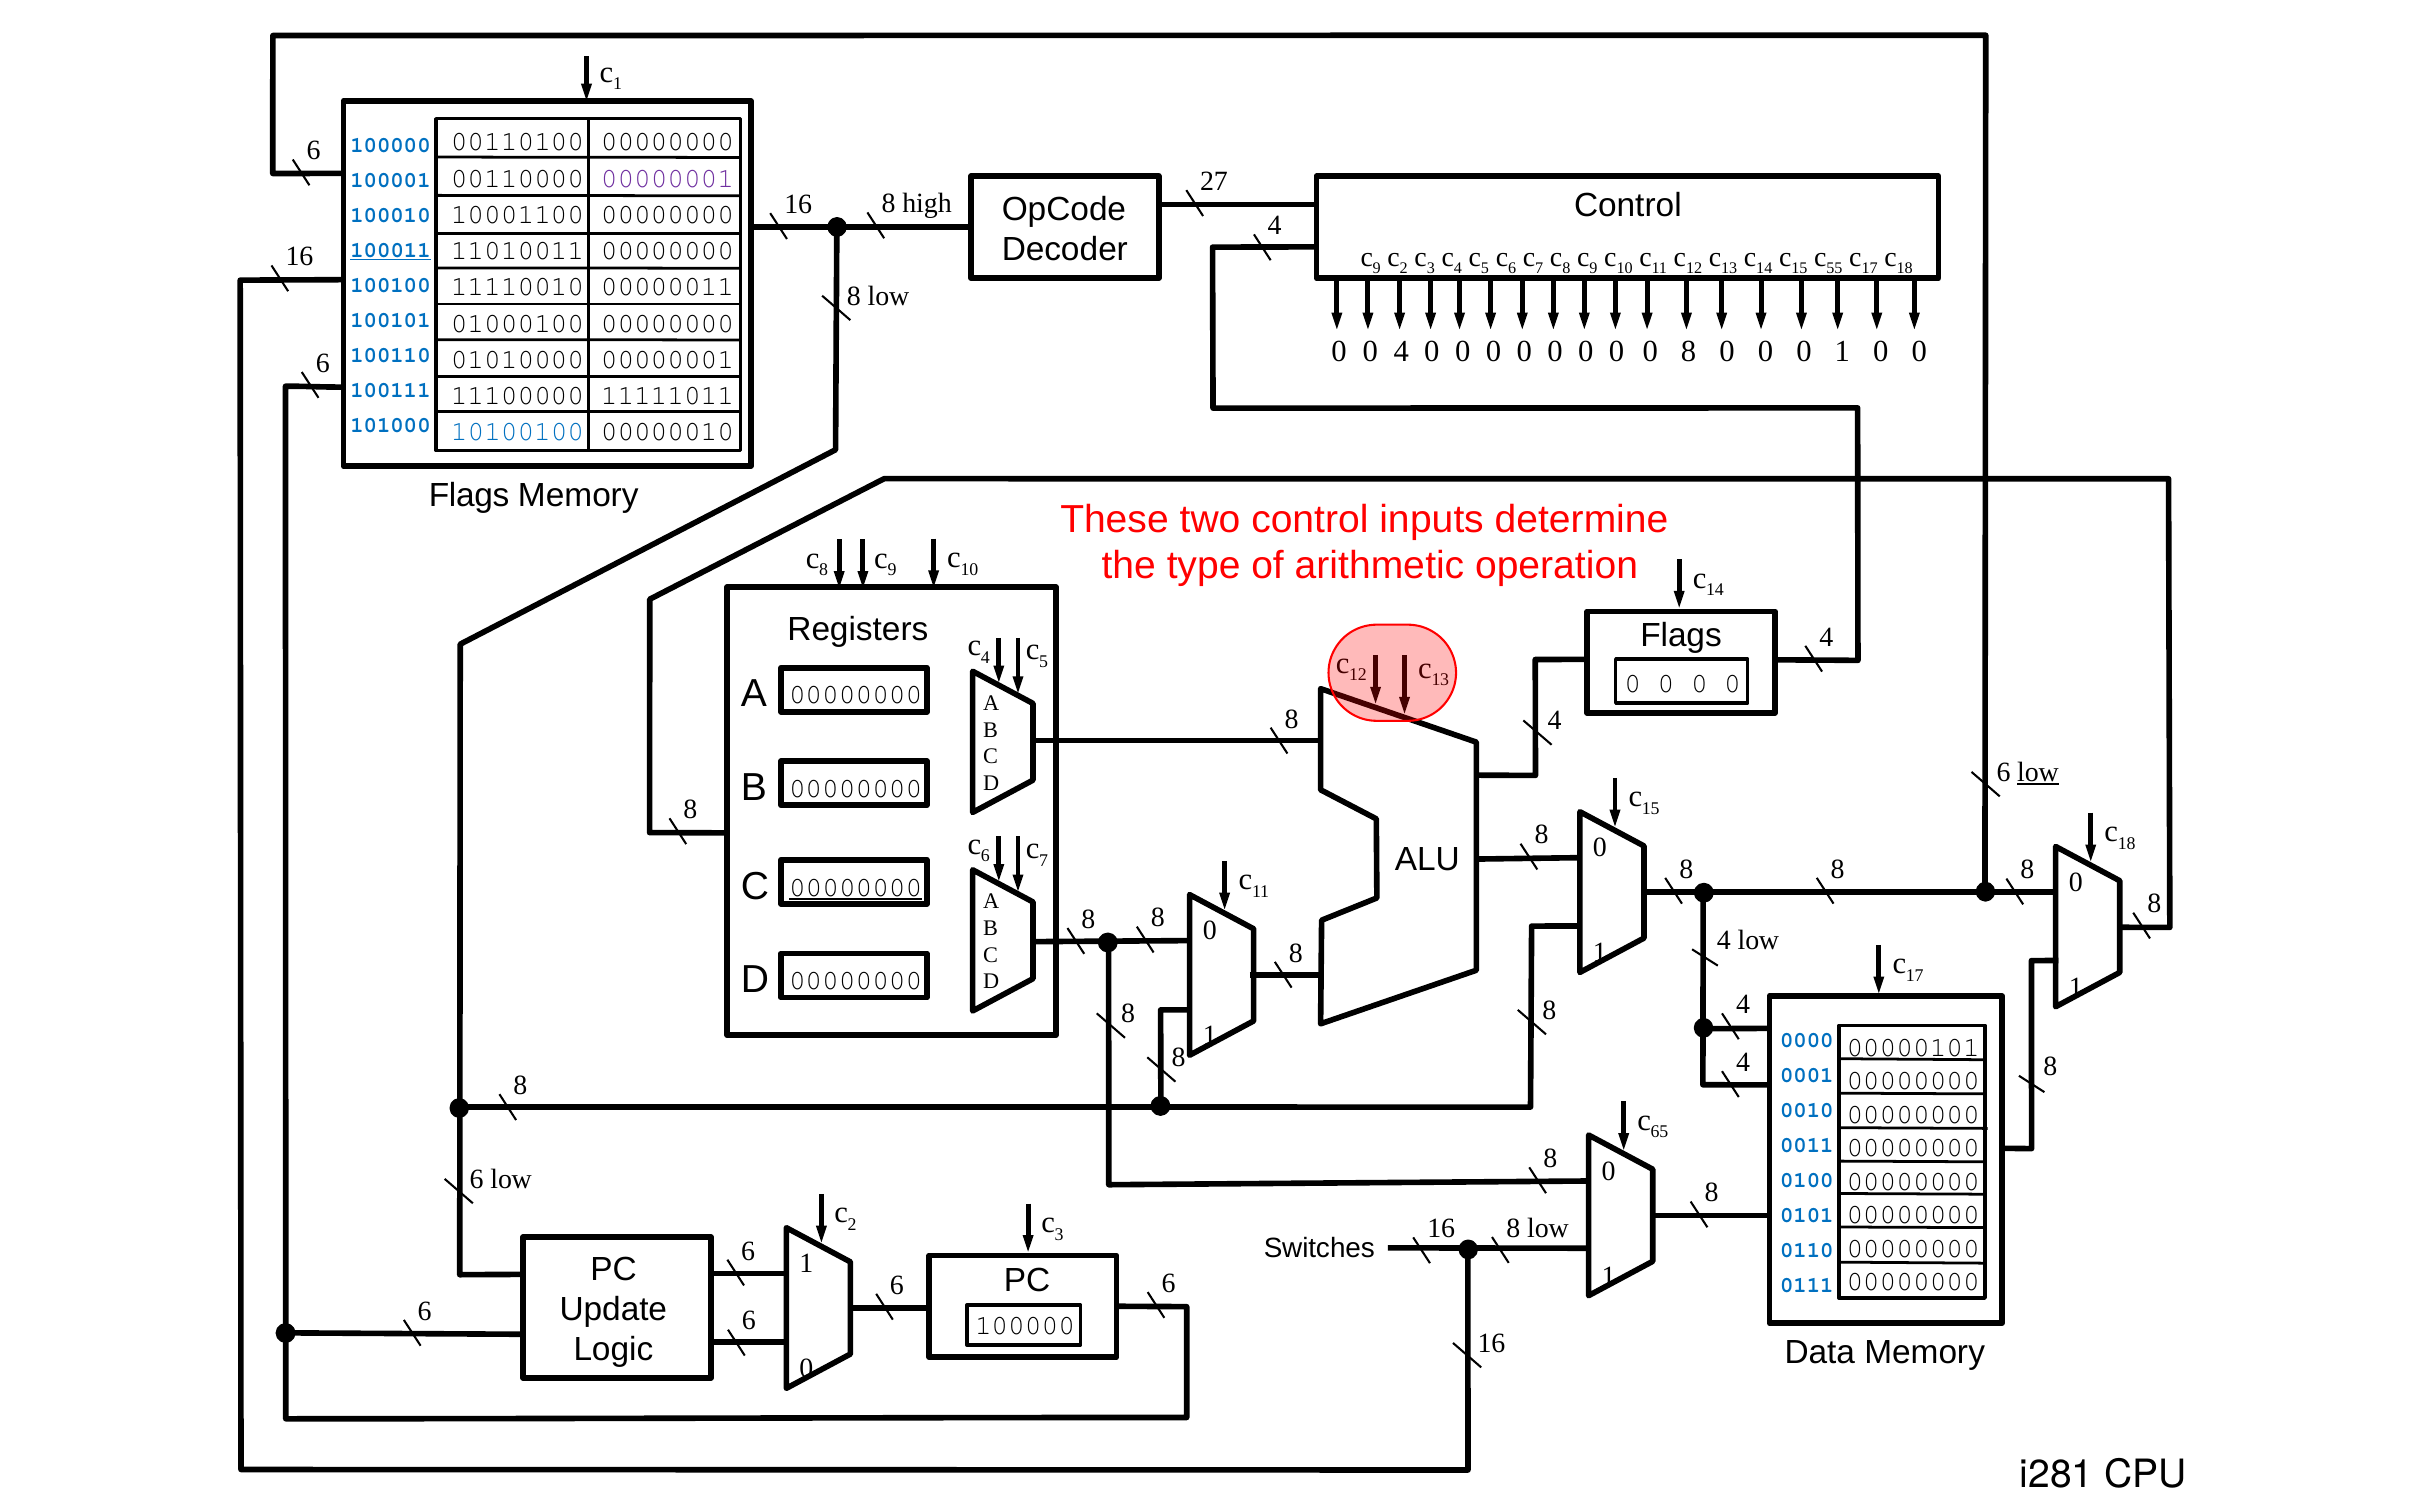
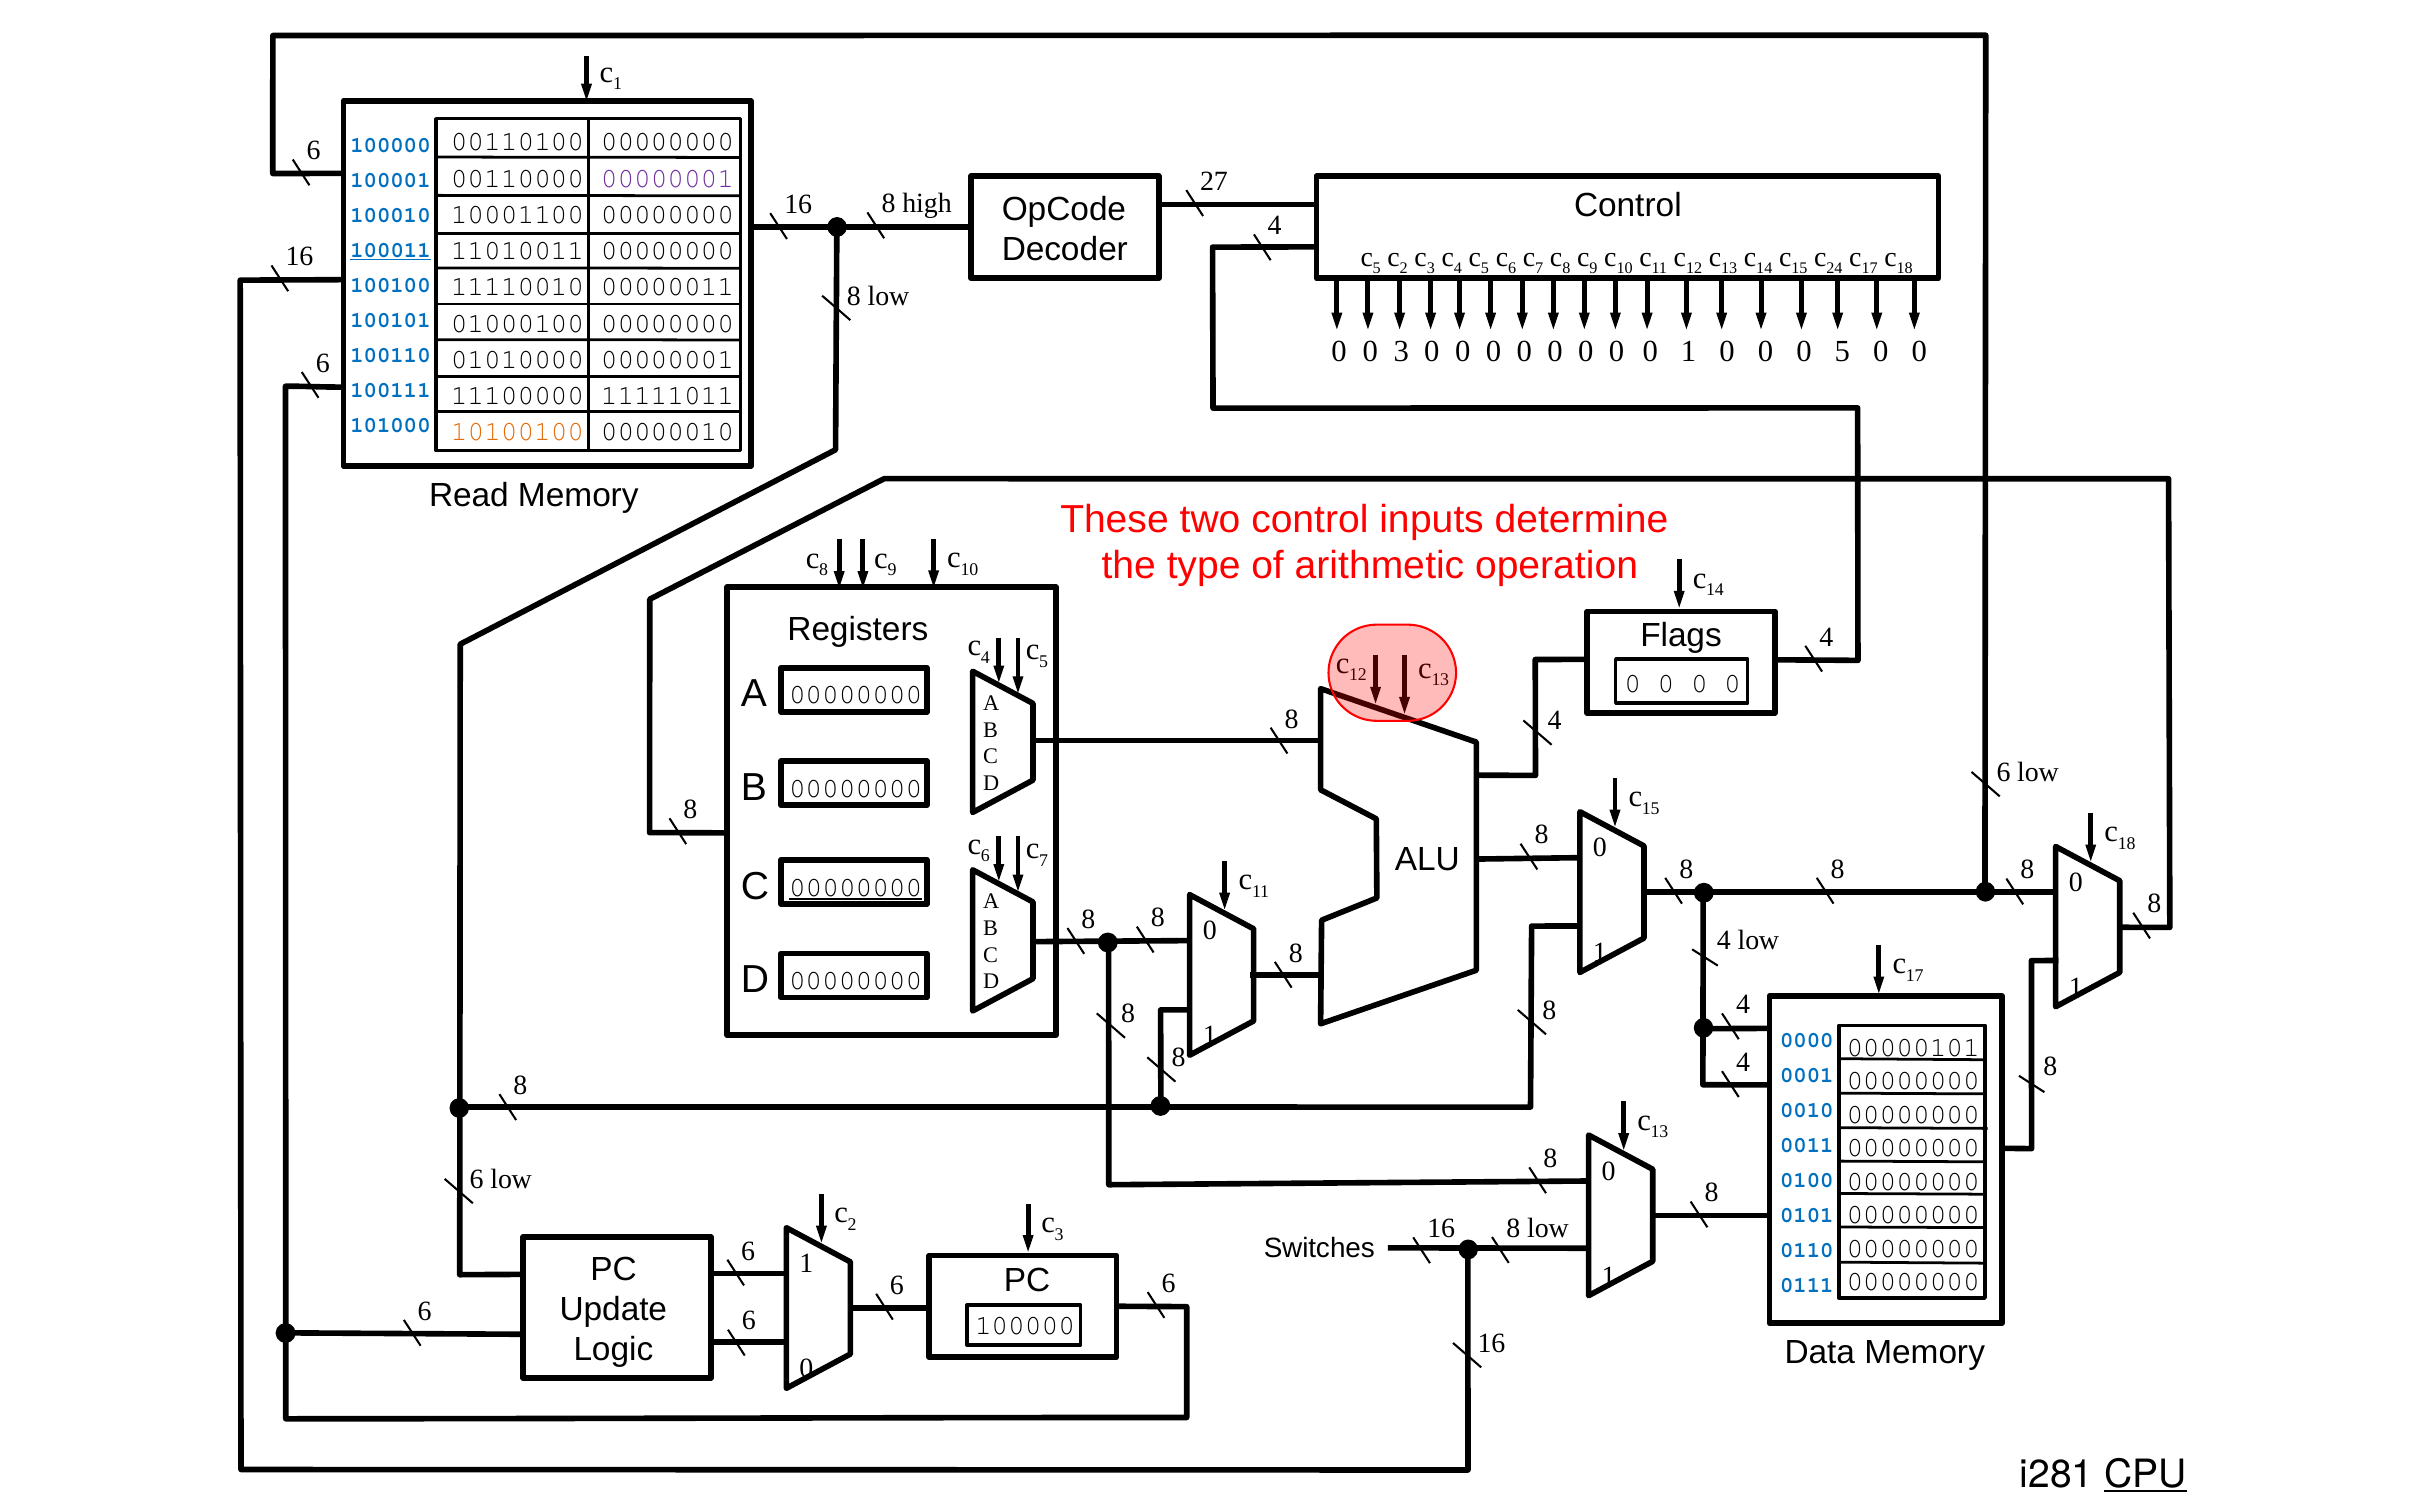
9 at (1377, 268): 9 -> 5
55: 55 -> 24
0 4: 4 -> 3
0 0 8: 8 -> 1
0 0 1: 1 -> 5
10100100 colour: blue -> orange
Flags at (469, 496): Flags -> Read
low at (2038, 773) underline: present -> none
65 at (1660, 1132): 65 -> 13
CPU underline: none -> present
